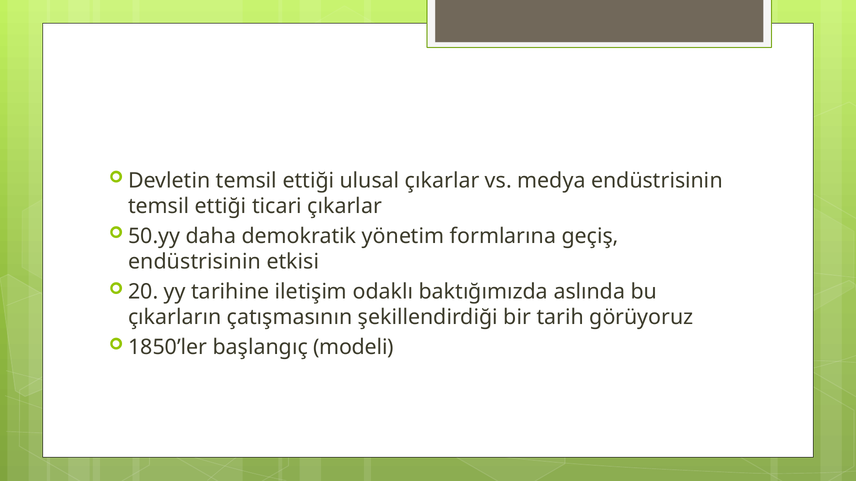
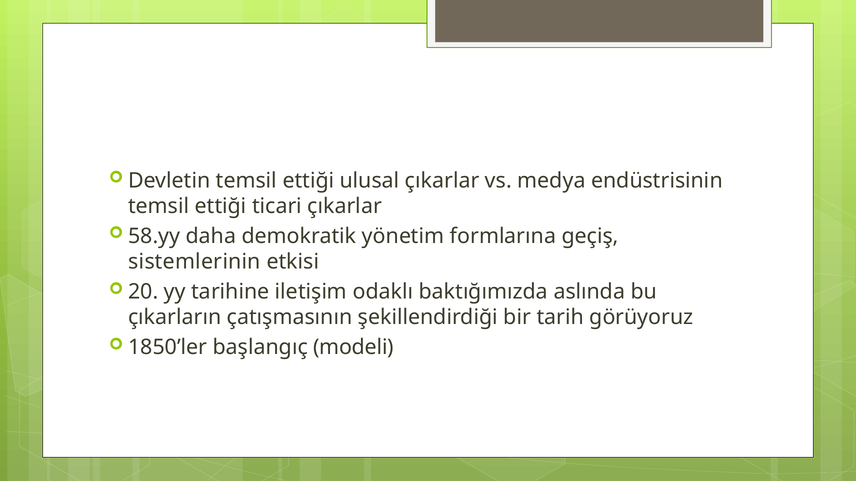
50.yy: 50.yy -> 58.yy
endüstrisinin at (195, 262): endüstrisinin -> sistemlerinin
